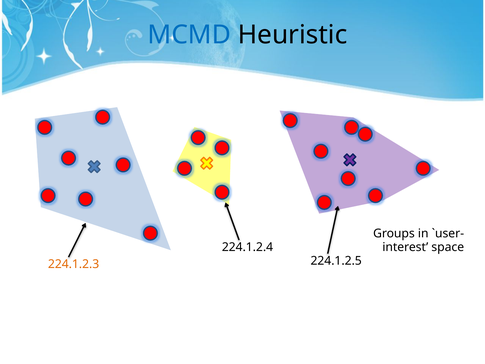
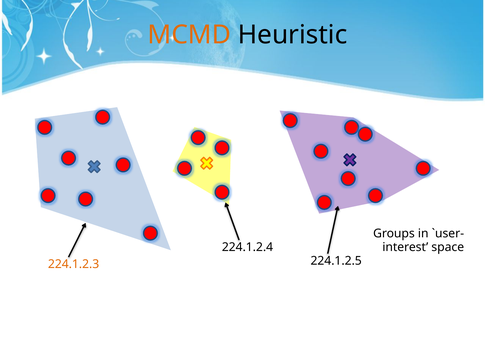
MCMD colour: blue -> orange
